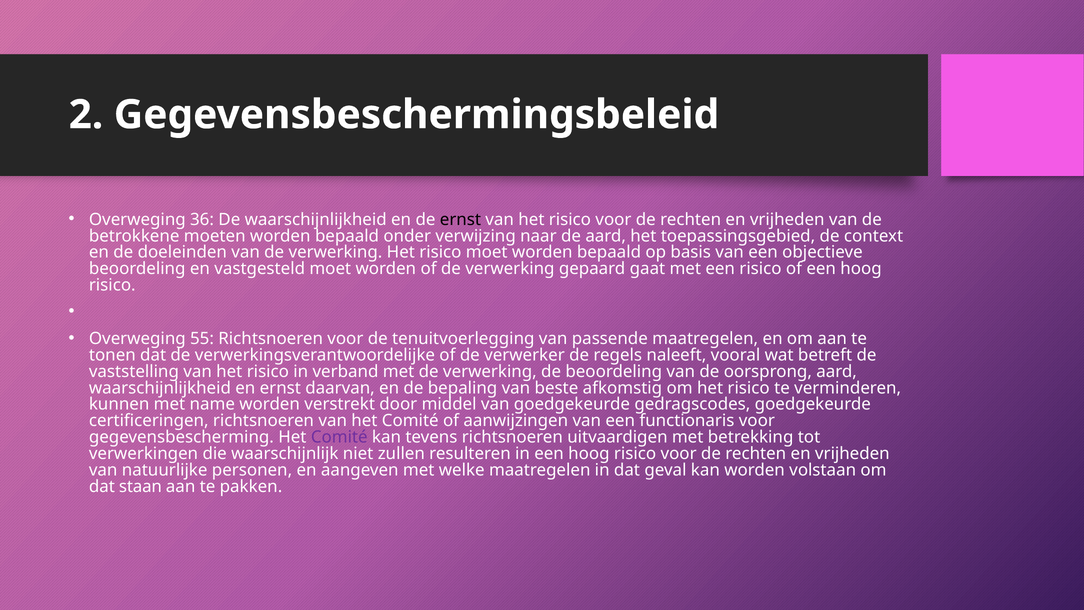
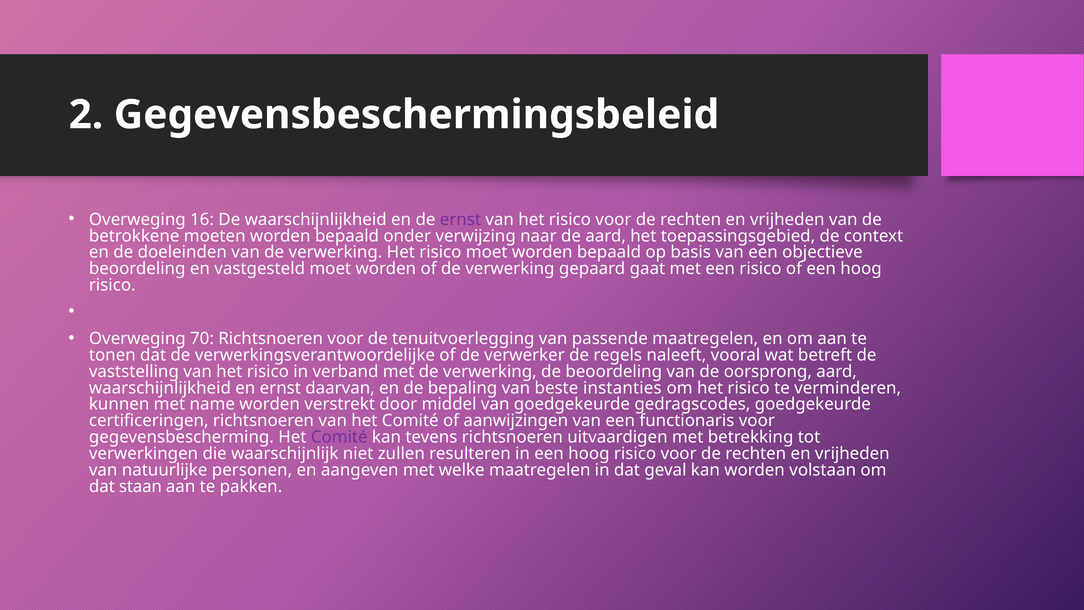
36: 36 -> 16
ernst at (460, 219) colour: black -> purple
55: 55 -> 70
afkomstig: afkomstig -> instanties
